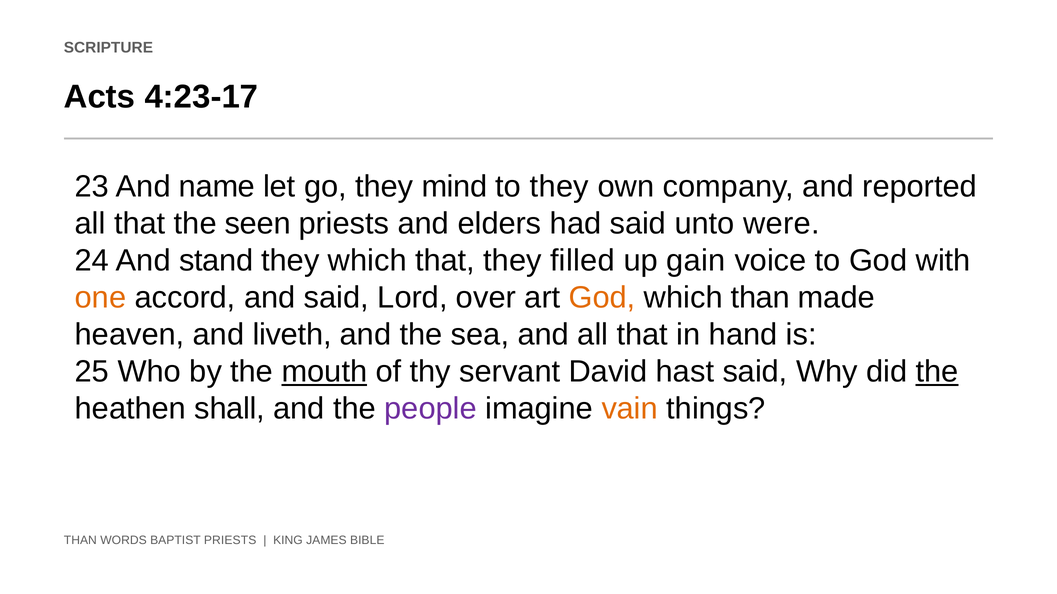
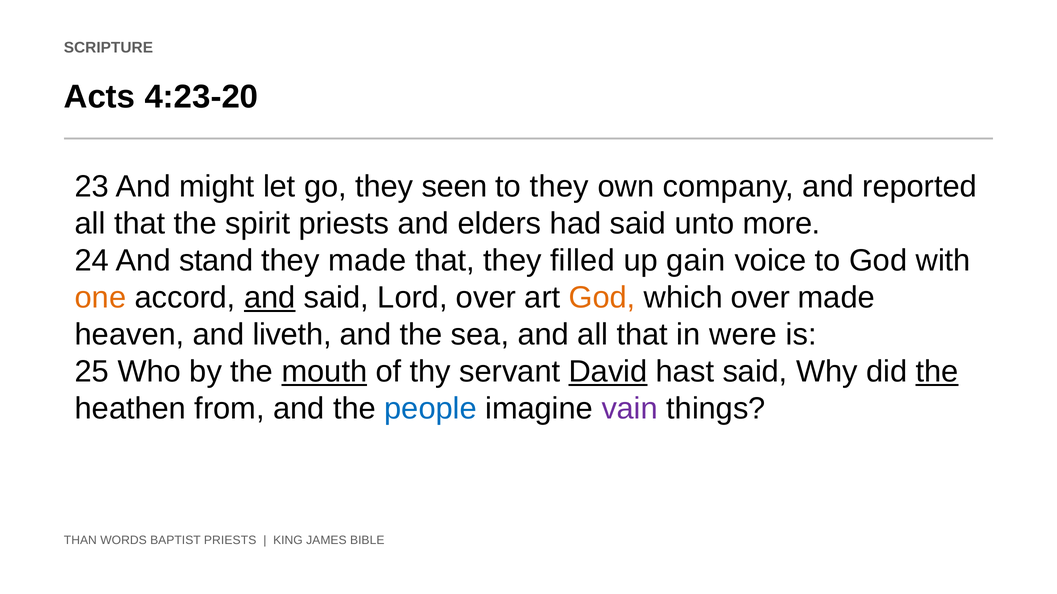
4:23-17: 4:23-17 -> 4:23-20
name: name -> might
mind: mind -> seen
seen: seen -> spirit
were: were -> more
they which: which -> made
and at (270, 298) underline: none -> present
which than: than -> over
hand: hand -> were
David underline: none -> present
shall: shall -> from
people colour: purple -> blue
vain colour: orange -> purple
